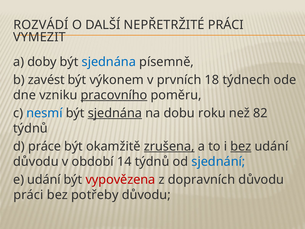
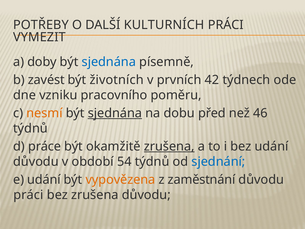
ROZVÁDÍ: ROZVÁDÍ -> POTŘEBY
NEPŘETRŽITÉ: NEPŘETRŽITÉ -> KULTURNÍCH
výkonem: výkonem -> životních
18: 18 -> 42
pracovního underline: present -> none
nesmí colour: blue -> orange
roku: roku -> před
82: 82 -> 46
bez at (241, 146) underline: present -> none
14: 14 -> 54
vypovězena colour: red -> orange
dopravních: dopravních -> zaměstnání
bez potřeby: potřeby -> zrušena
